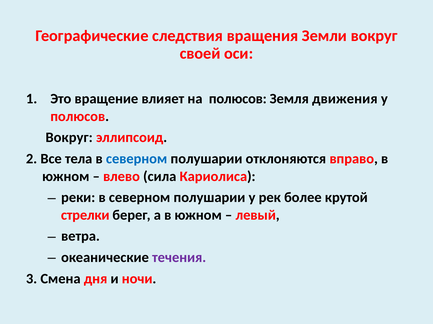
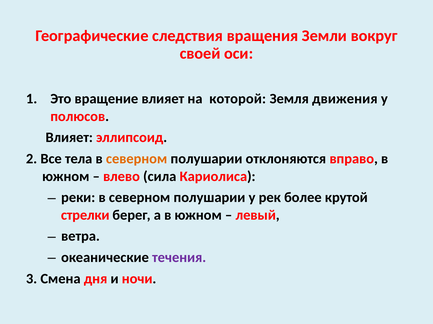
на полюсов: полюсов -> которой
Вокруг at (69, 138): Вокруг -> Влияет
северном at (137, 159) colour: blue -> orange
